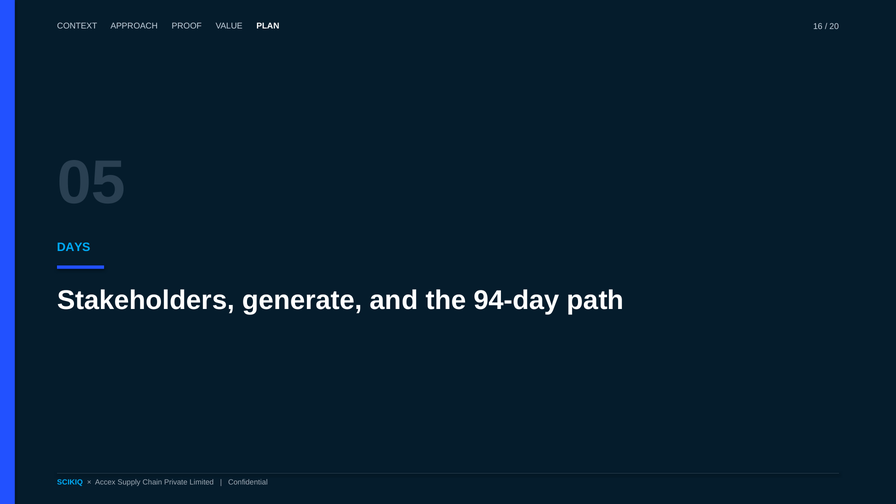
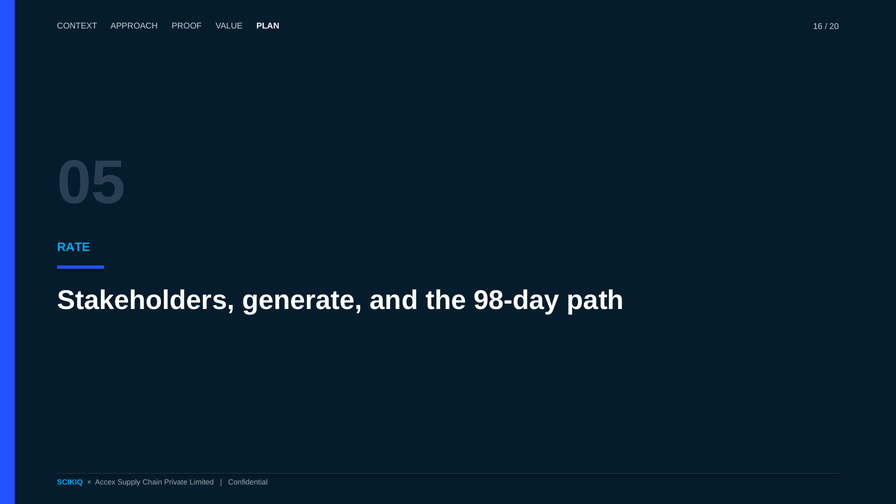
DAYS: DAYS -> RATE
94-day: 94-day -> 98-day
